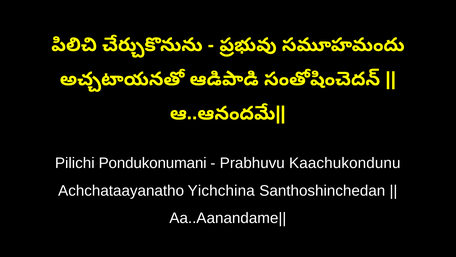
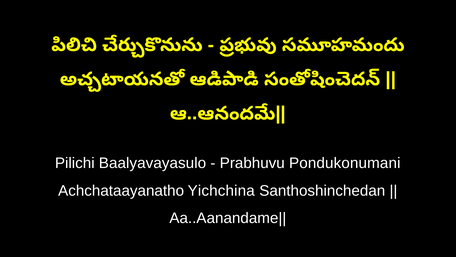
Pondukonumani: Pondukonumani -> Baalyavayasulo
Kaachukondunu: Kaachukondunu -> Pondukonumani
